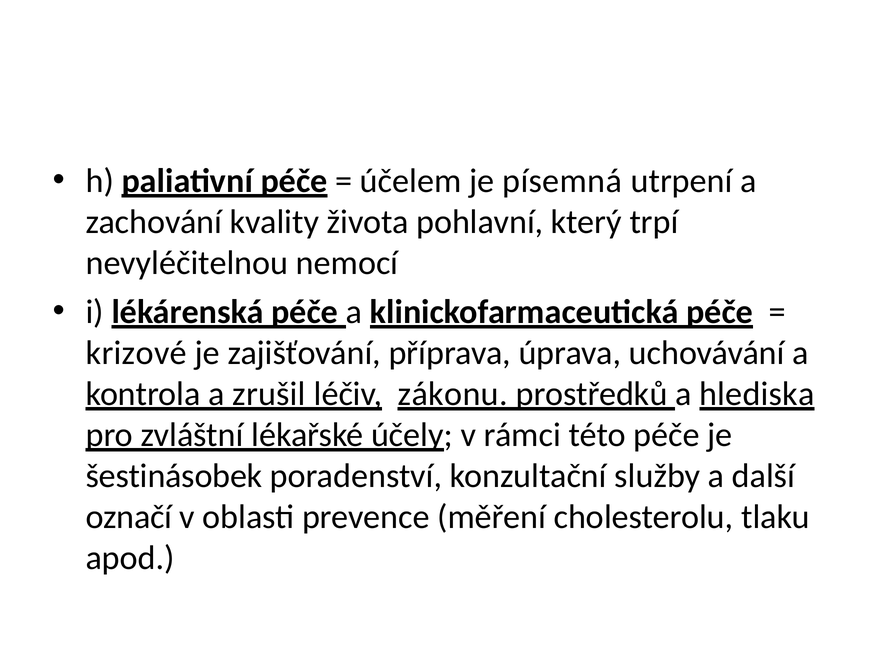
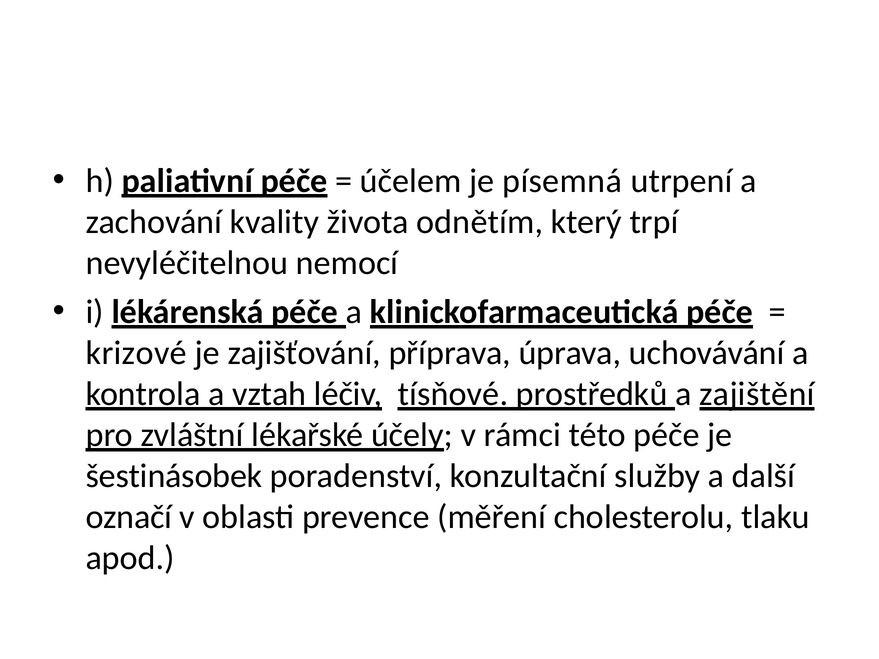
pohlavní: pohlavní -> odnětím
zrušil: zrušil -> vztah
zákonu: zákonu -> tísňové
hlediska: hlediska -> zajištění
